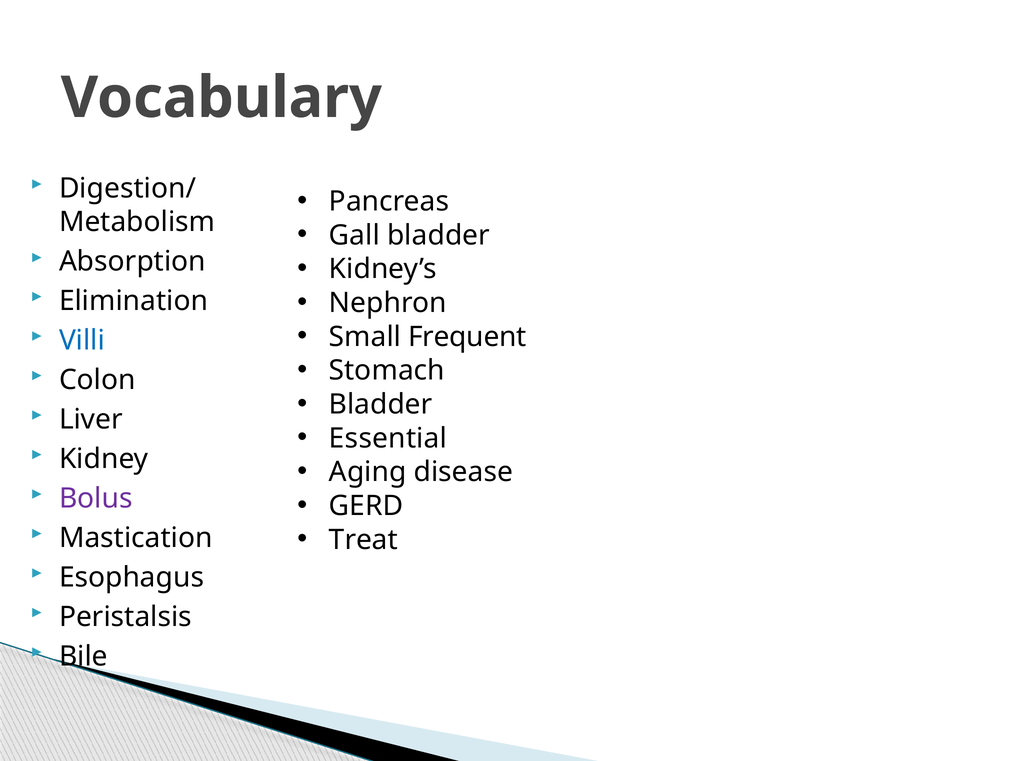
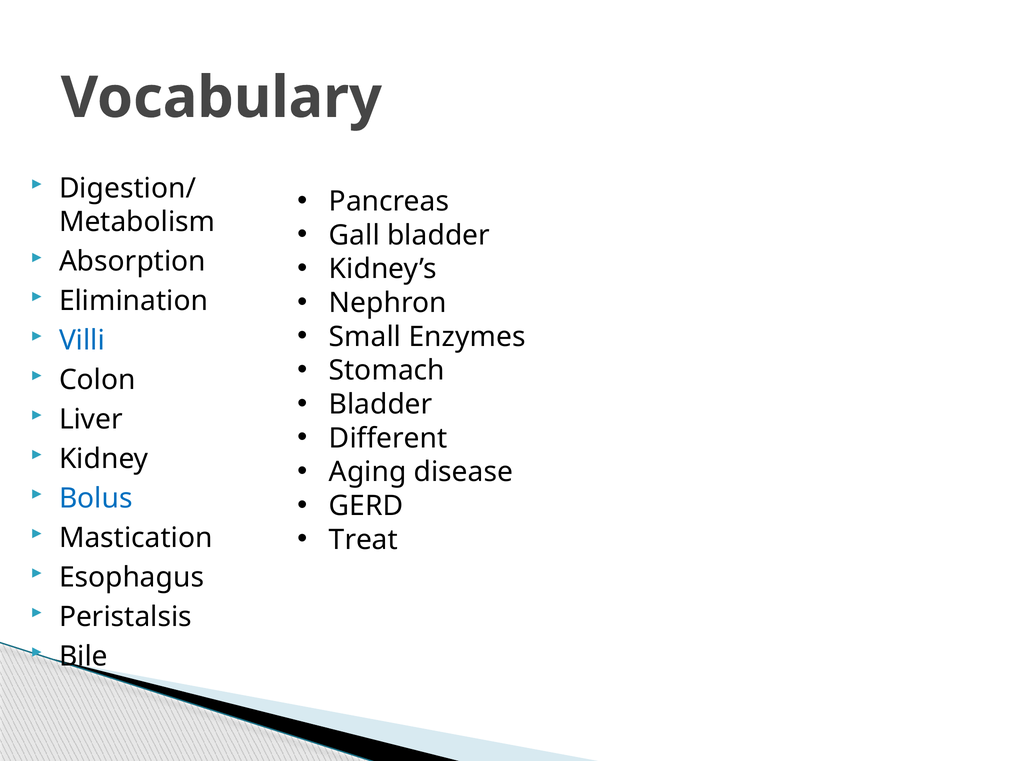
Frequent: Frequent -> Enzymes
Essential: Essential -> Different
Bolus colour: purple -> blue
